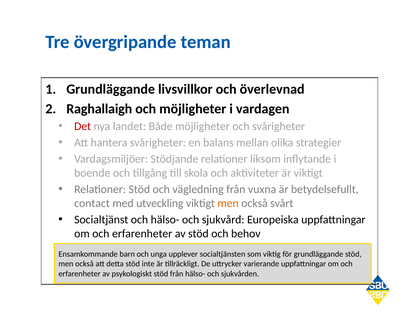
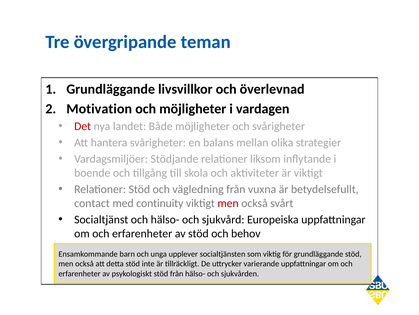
Raghallaigh: Raghallaigh -> Motivation
utveckling: utveckling -> continuity
men at (228, 203) colour: orange -> red
